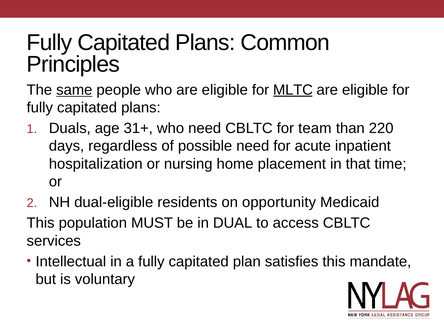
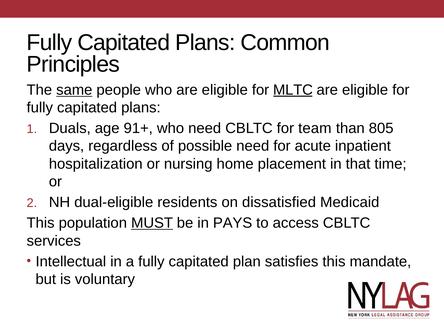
31+: 31+ -> 91+
220: 220 -> 805
opportunity: opportunity -> dissatisfied
MUST underline: none -> present
DUAL: DUAL -> PAYS
